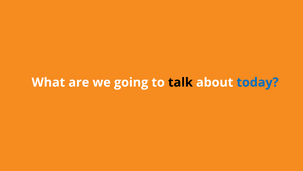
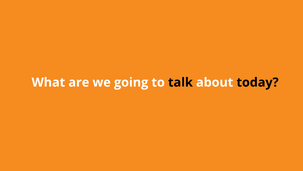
today colour: blue -> black
